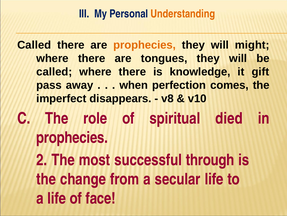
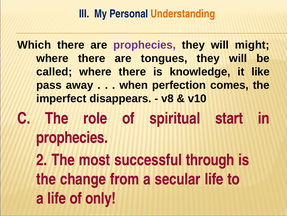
Called at (34, 45): Called -> Which
prophecies at (145, 45) colour: orange -> purple
gift: gift -> like
died: died -> start
face: face -> only
